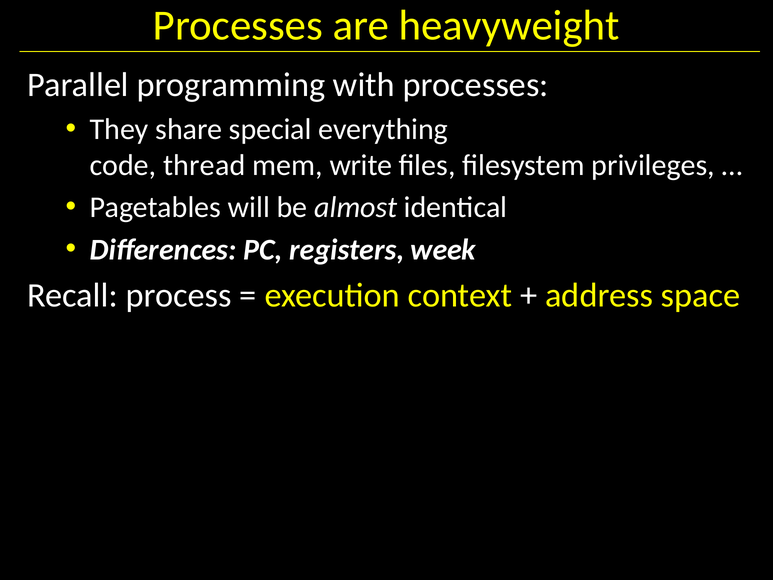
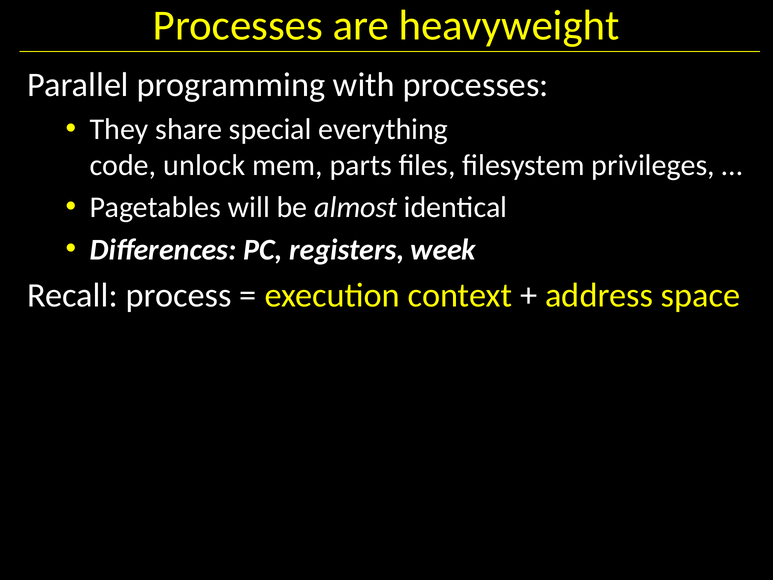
thread: thread -> unlock
write: write -> parts
